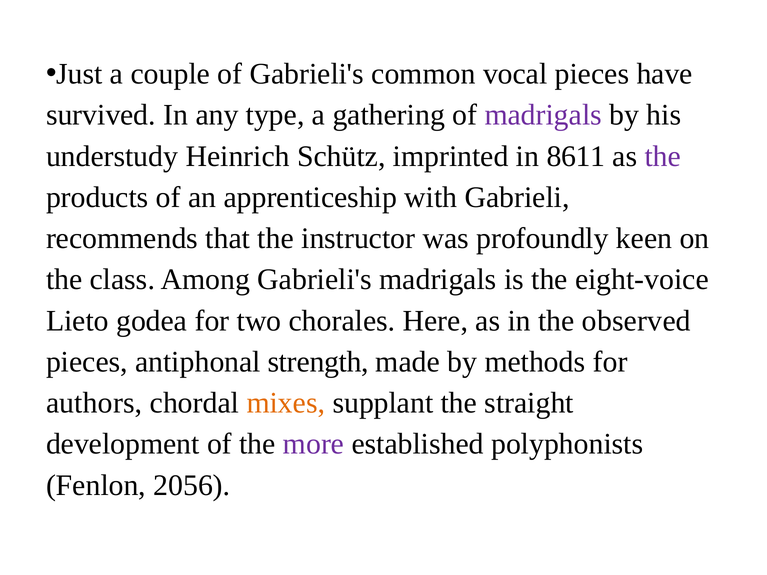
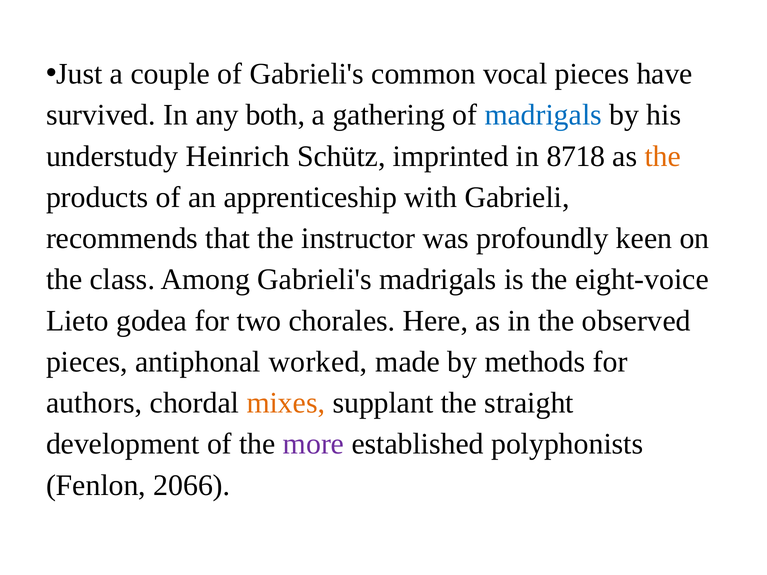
type: type -> both
madrigals at (543, 115) colour: purple -> blue
8611: 8611 -> 8718
the at (663, 156) colour: purple -> orange
strength: strength -> worked
2056: 2056 -> 2066
